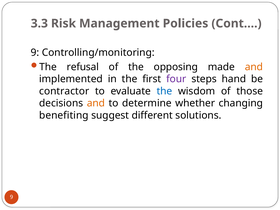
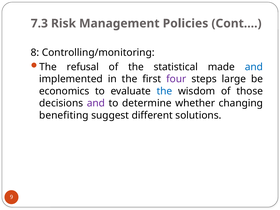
3.3: 3.3 -> 7.3
9 at (35, 52): 9 -> 8
opposing: opposing -> statistical
and at (254, 67) colour: orange -> blue
hand: hand -> large
contractor: contractor -> economics
and at (96, 103) colour: orange -> purple
